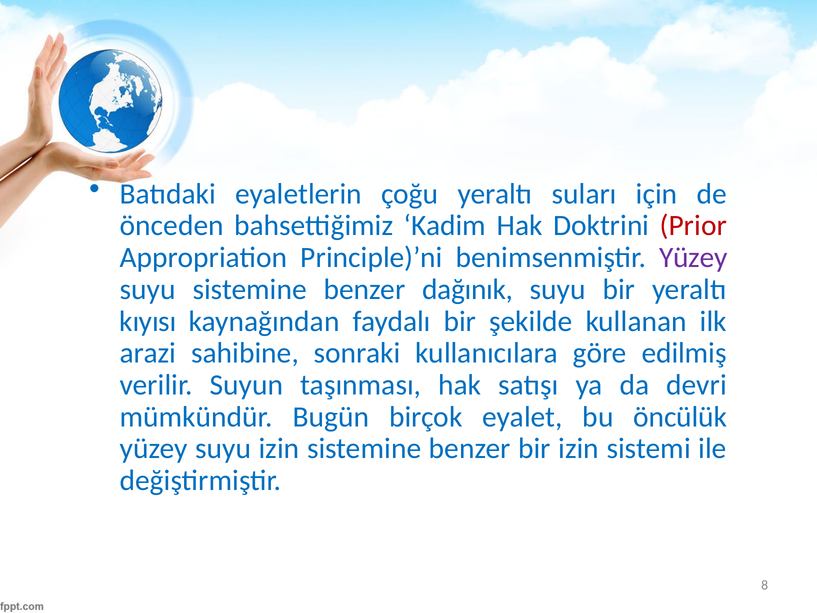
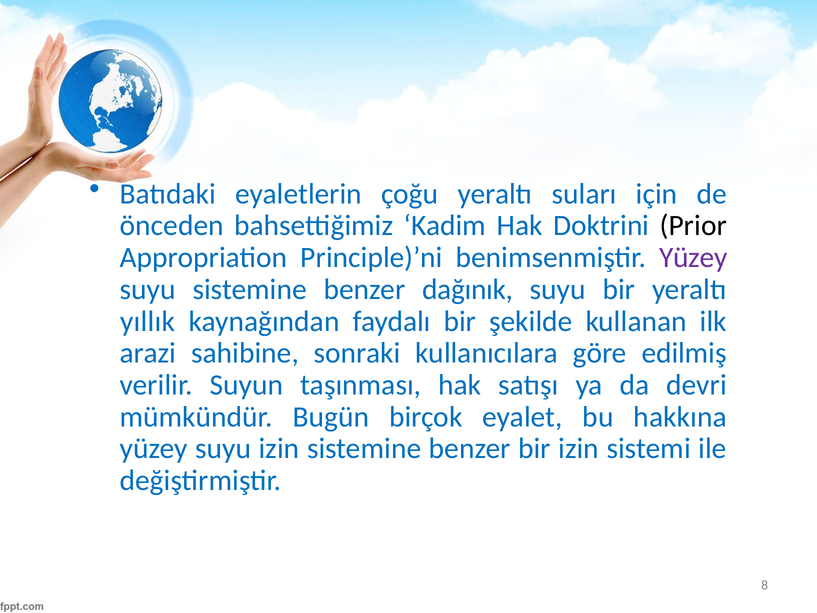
Prior colour: red -> black
kıyısı: kıyısı -> yıllık
öncülük: öncülük -> hakkına
